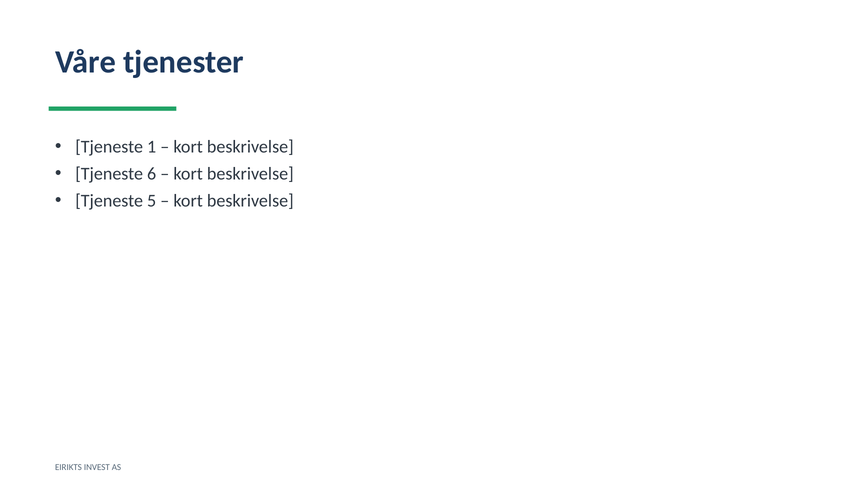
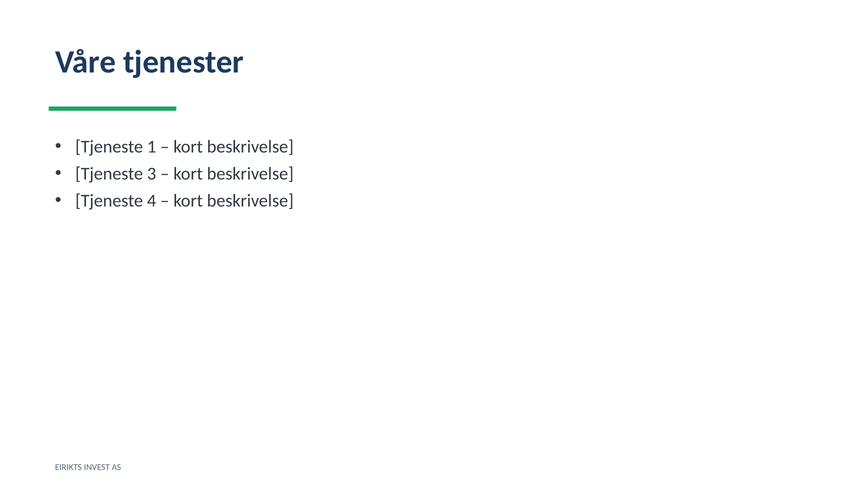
6: 6 -> 3
5: 5 -> 4
